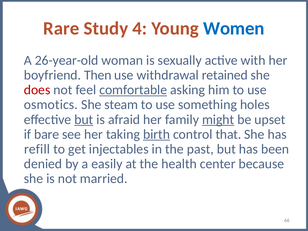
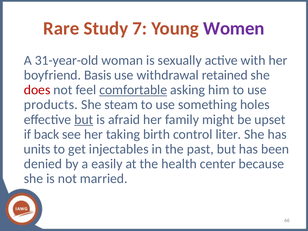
4: 4 -> 7
Women colour: blue -> purple
26-year-old: 26-year-old -> 31-year-old
Then: Then -> Basis
osmotics: osmotics -> products
might underline: present -> none
bare: bare -> back
birth underline: present -> none
that: that -> liter
refill: refill -> units
